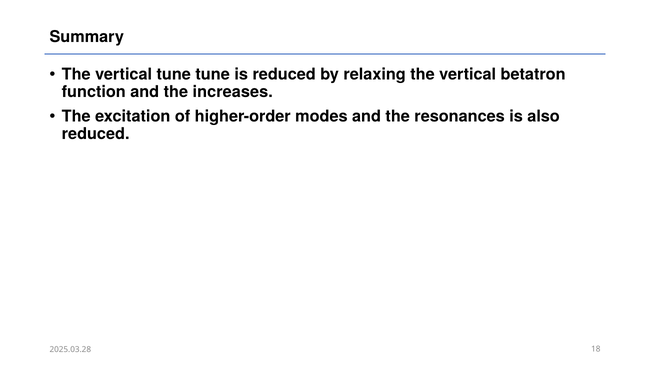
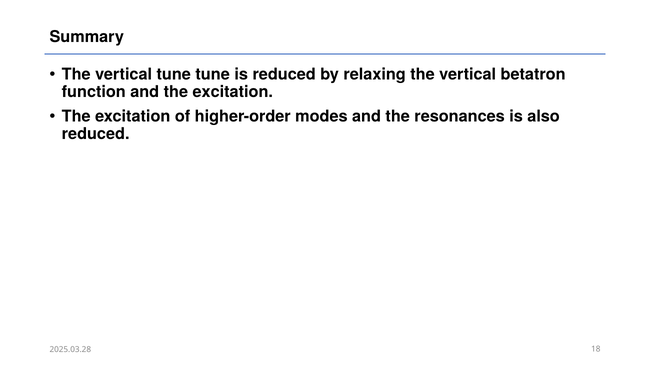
and the increases: increases -> excitation
